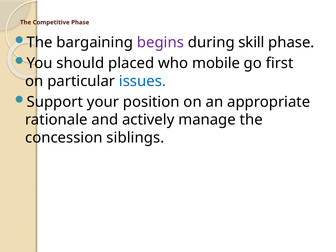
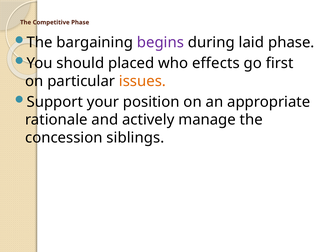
skill: skill -> laid
mobile: mobile -> effects
issues colour: blue -> orange
